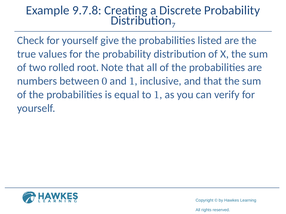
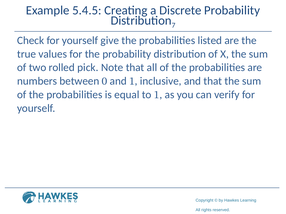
9.7.8: 9.7.8 -> 5.4.5
root: root -> pick
